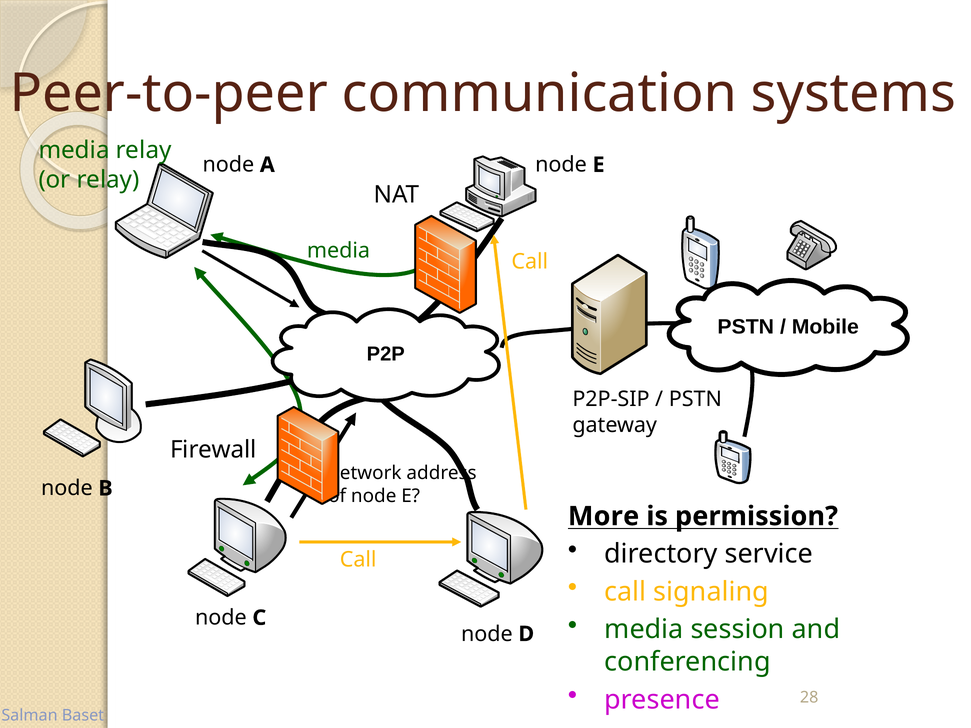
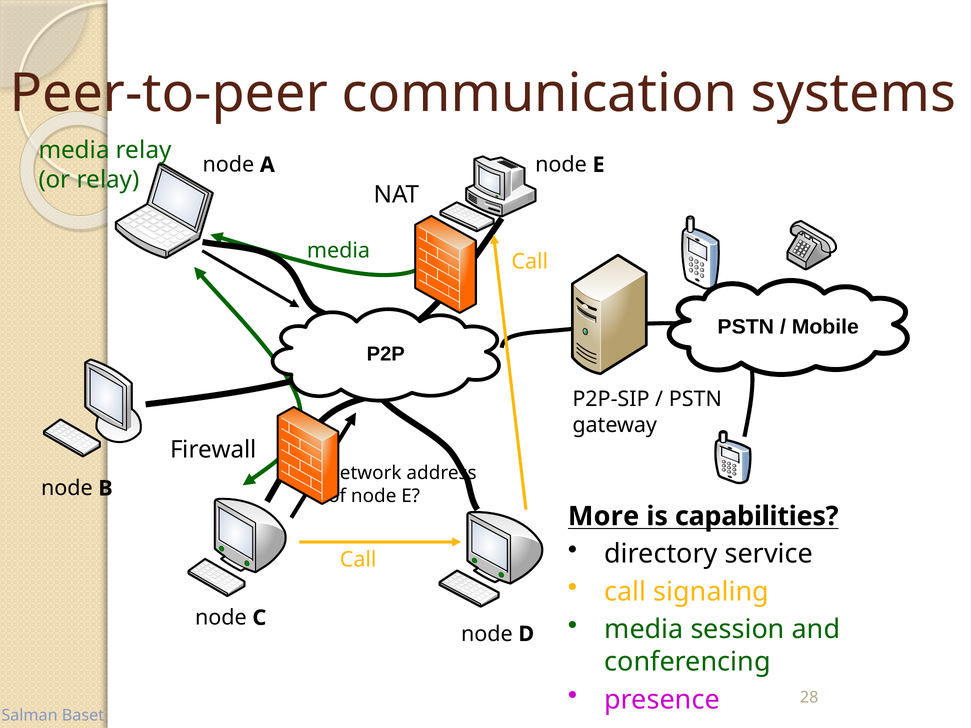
permission: permission -> capabilities
